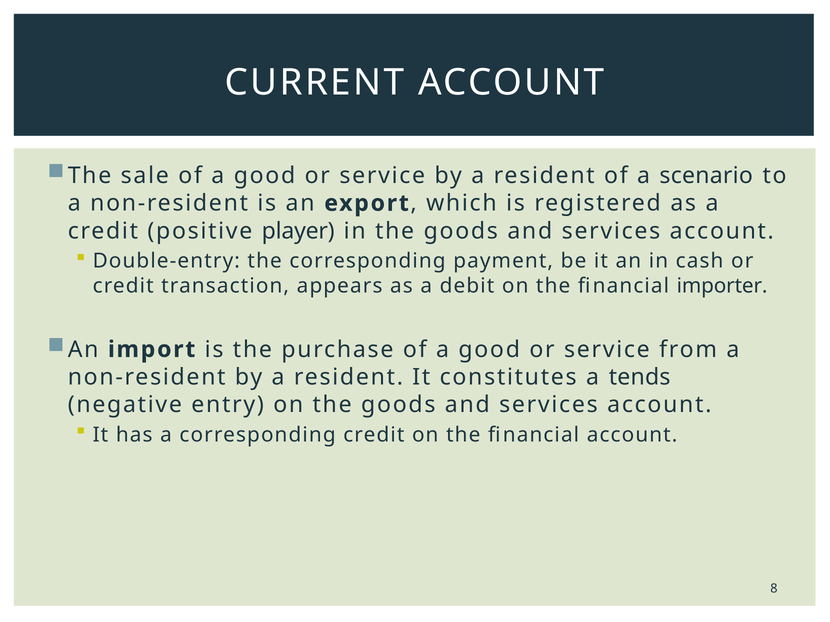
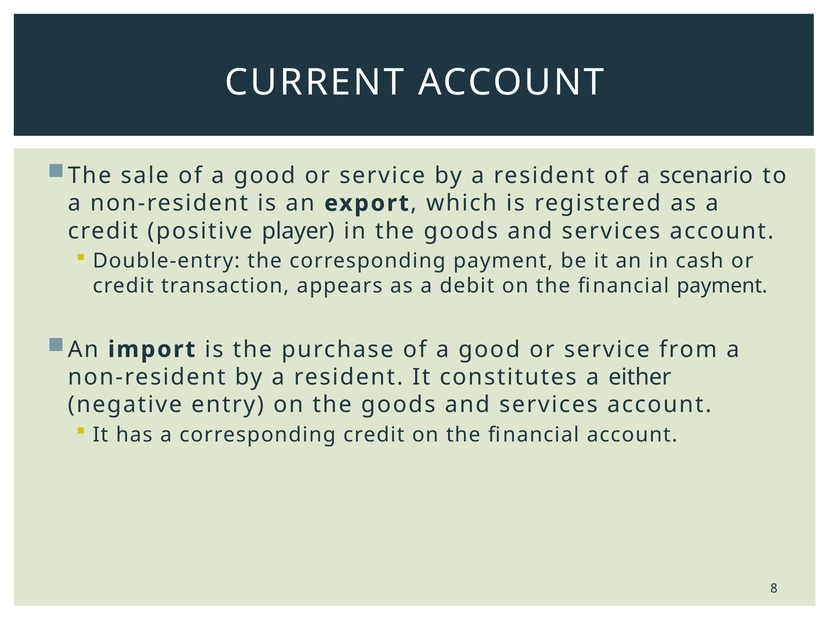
financial importer: importer -> payment
tends: tends -> either
